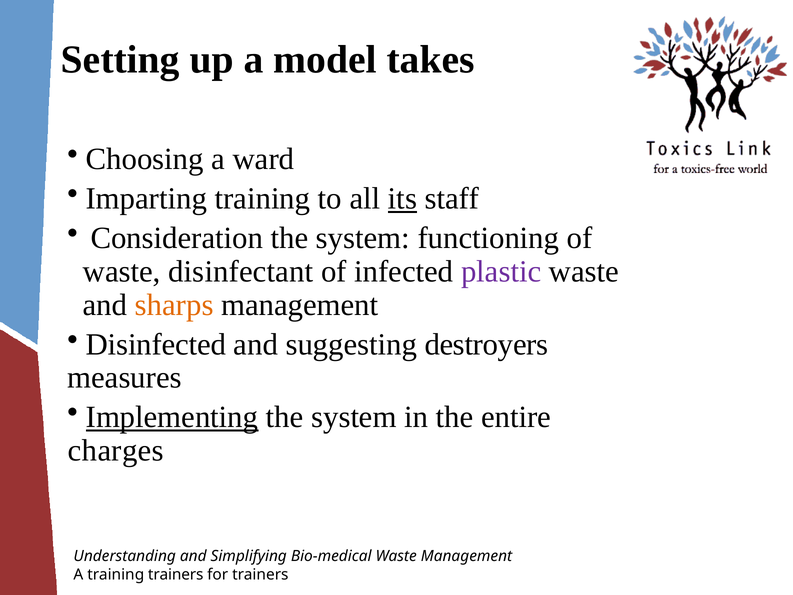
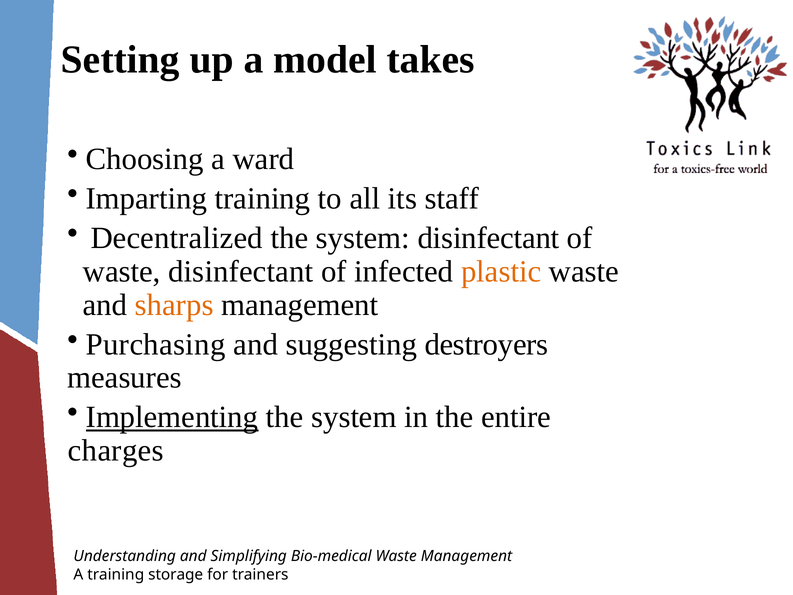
its underline: present -> none
Consideration: Consideration -> Decentralized
system functioning: functioning -> disinfectant
plastic colour: purple -> orange
Disinfected: Disinfected -> Purchasing
training trainers: trainers -> storage
